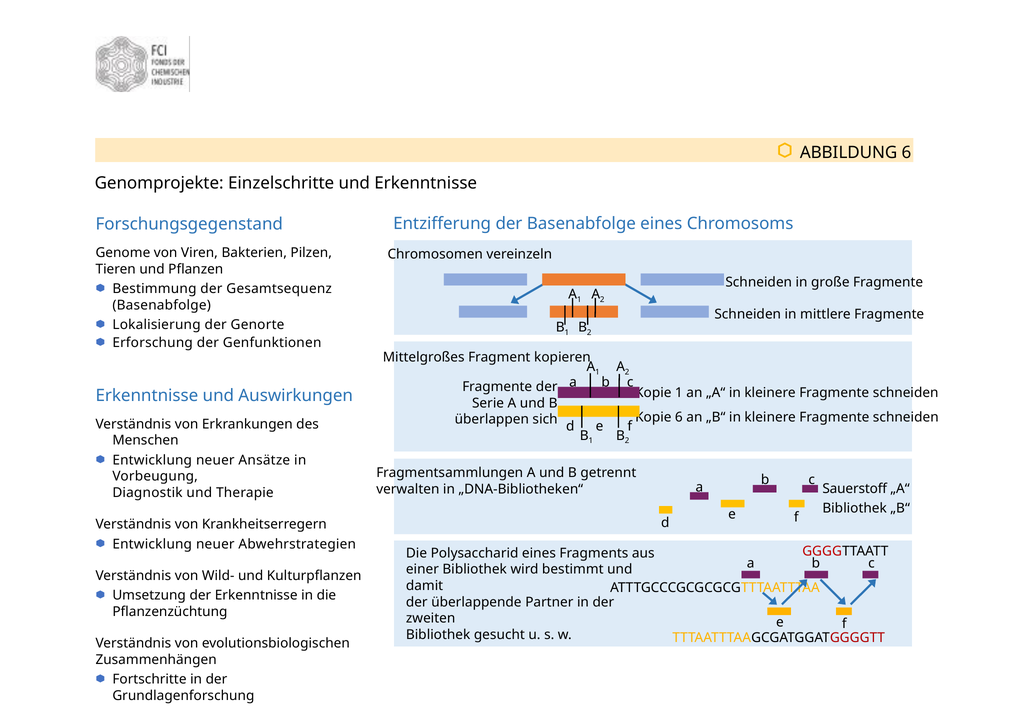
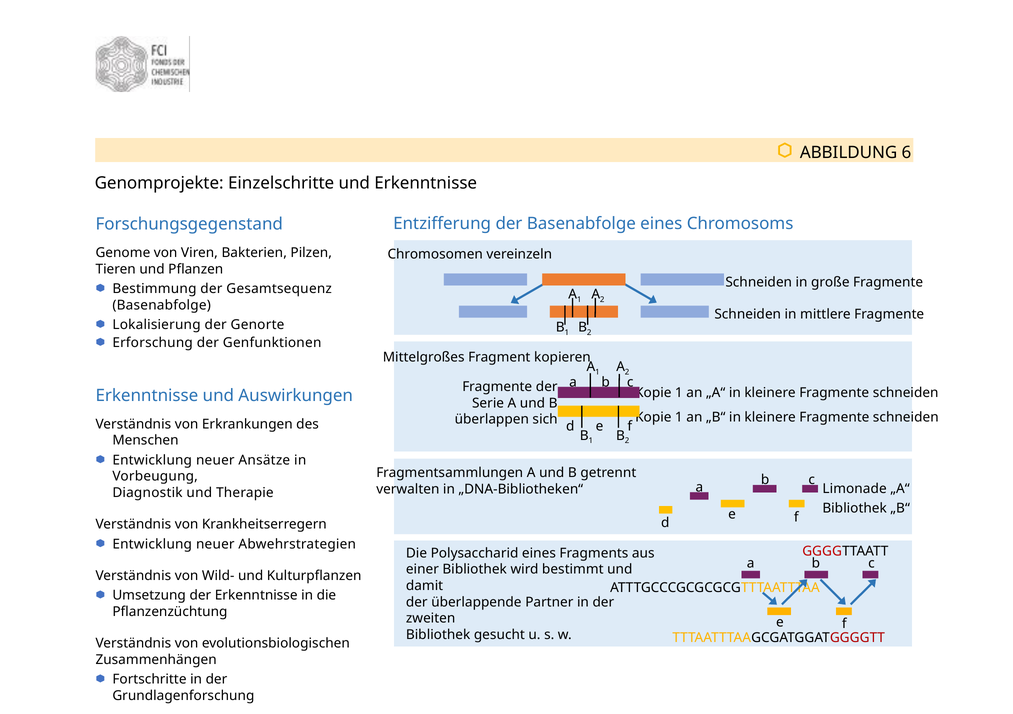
6 at (679, 417): 6 -> 1
Sauerstoff: Sauerstoff -> Limonade
